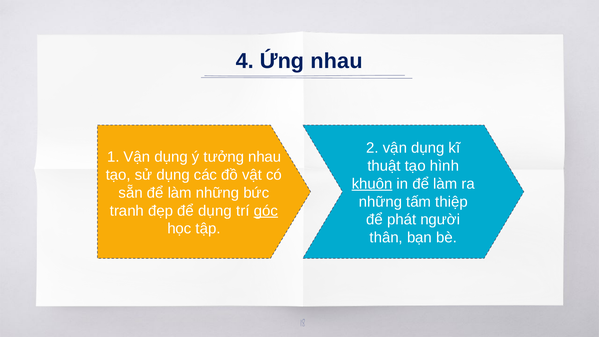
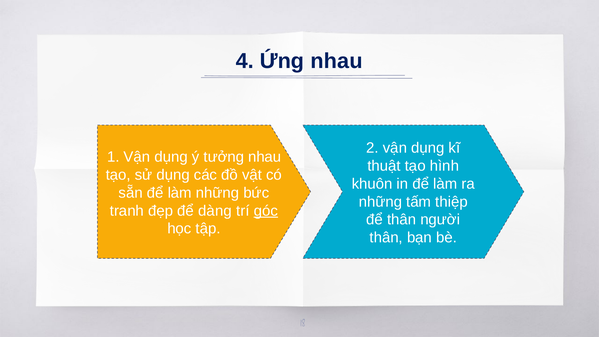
khuôn underline: present -> none
để dụng: dụng -> dàng
để phát: phát -> thân
